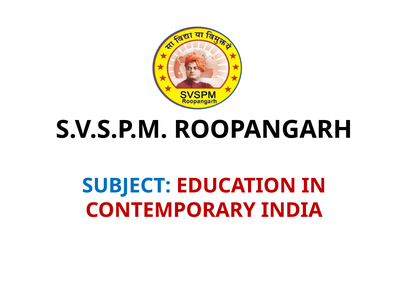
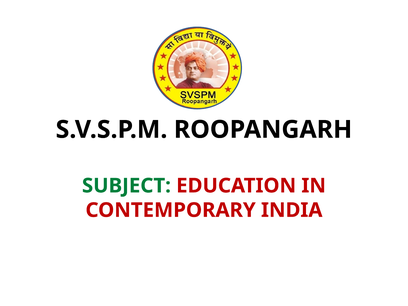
SUBJECT colour: blue -> green
